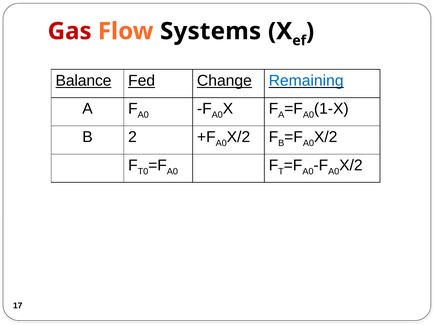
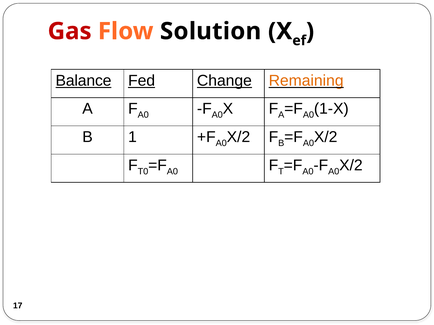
Systems: Systems -> Solution
Remaining colour: blue -> orange
2: 2 -> 1
